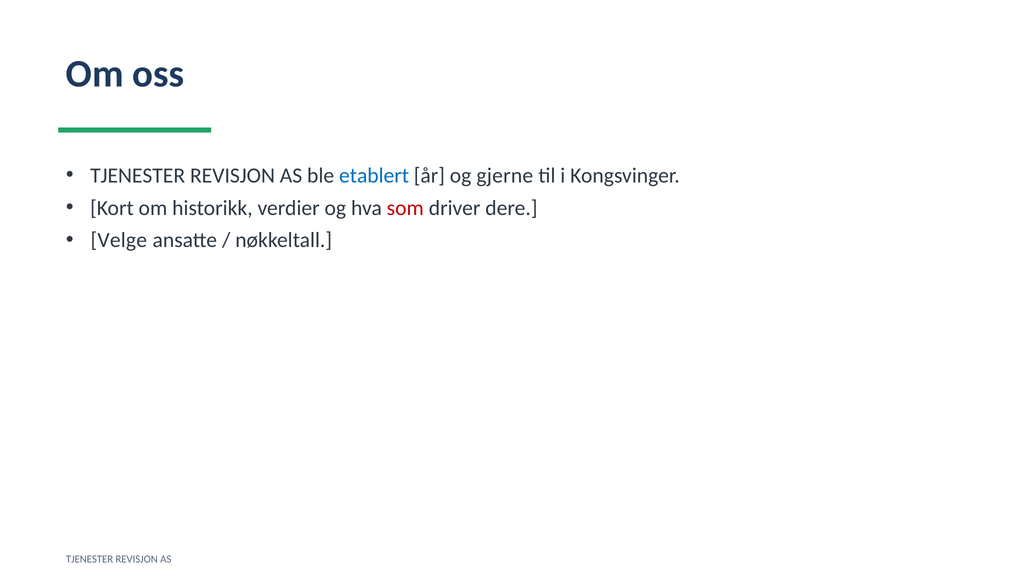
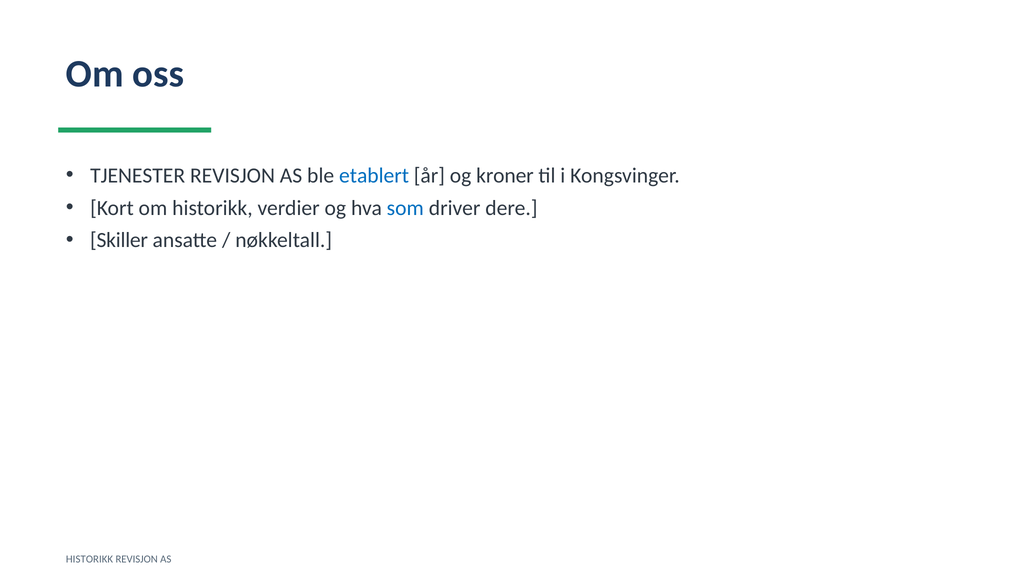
gjerne: gjerne -> kroner
som colour: red -> blue
Velge: Velge -> Skiller
TJENESTER at (90, 559): TJENESTER -> HISTORIKK
